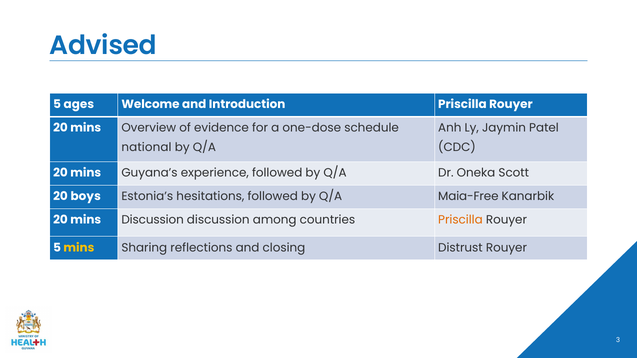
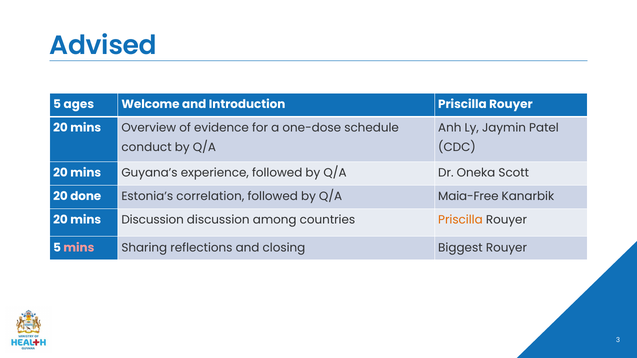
national: national -> conduct
boys: boys -> done
hesitations: hesitations -> correlation
mins at (79, 248) colour: yellow -> pink
Distrust: Distrust -> Biggest
